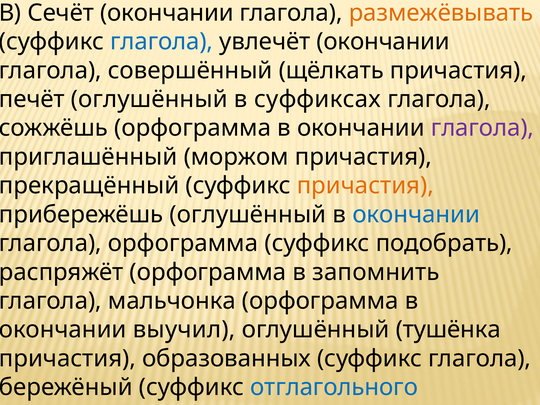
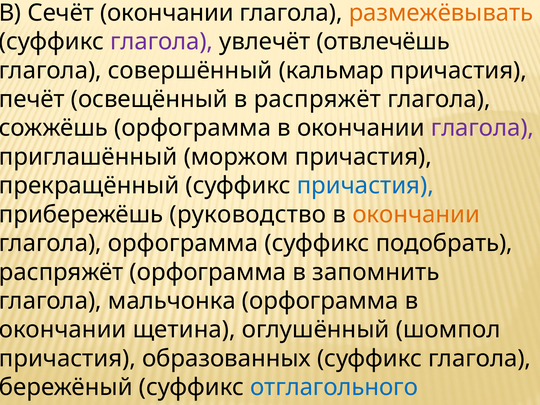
глагола at (162, 42) colour: blue -> purple
увлечёт окончании: окончании -> отвлечёшь
щёлкать: щёлкать -> кальмар
оглушённый at (149, 99): оглушённый -> освещённый
в суффиксах: суффиксах -> распряжёт
причастия at (365, 186) colour: orange -> blue
оглушённый at (248, 215): оглушённый -> руководство
окончании at (416, 215) colour: blue -> orange
выучил: выучил -> щетина
тушёнка: тушёнка -> шомпол
